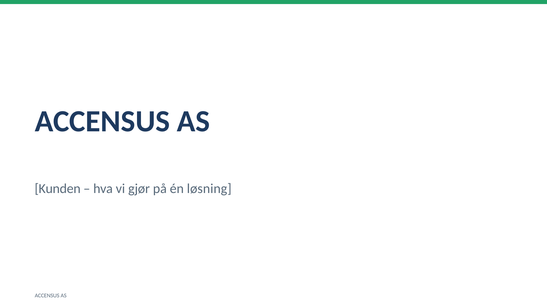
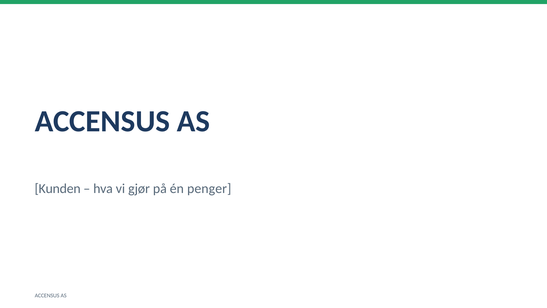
løsning: løsning -> penger
